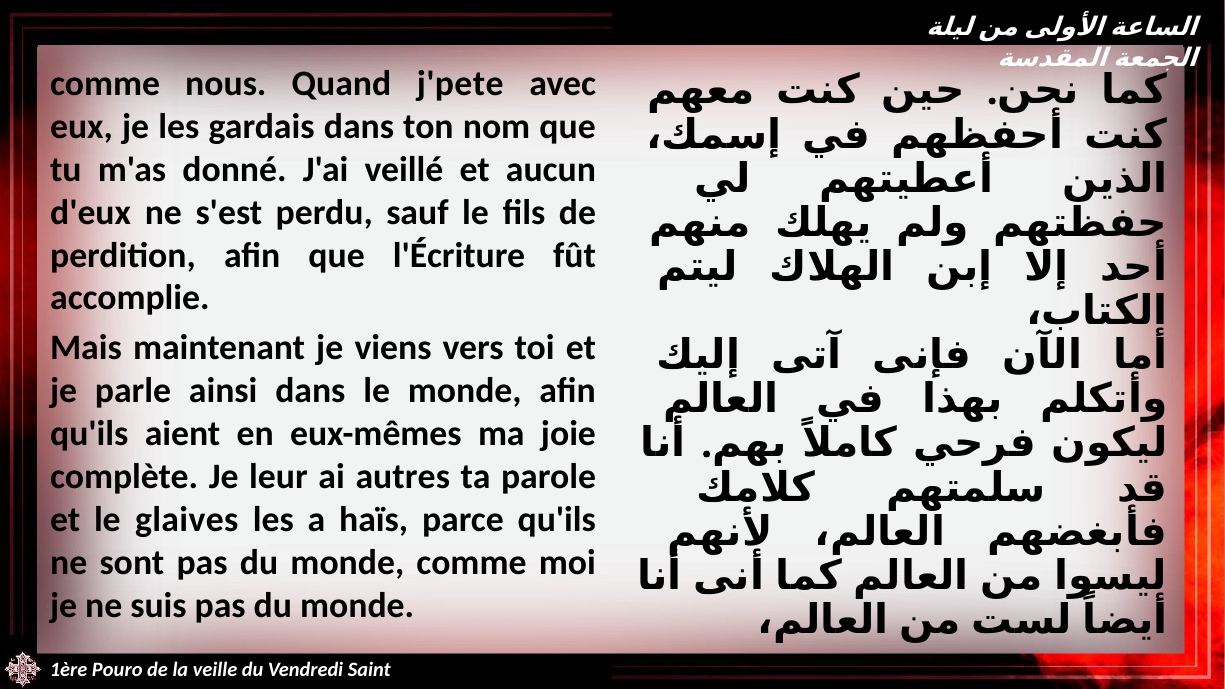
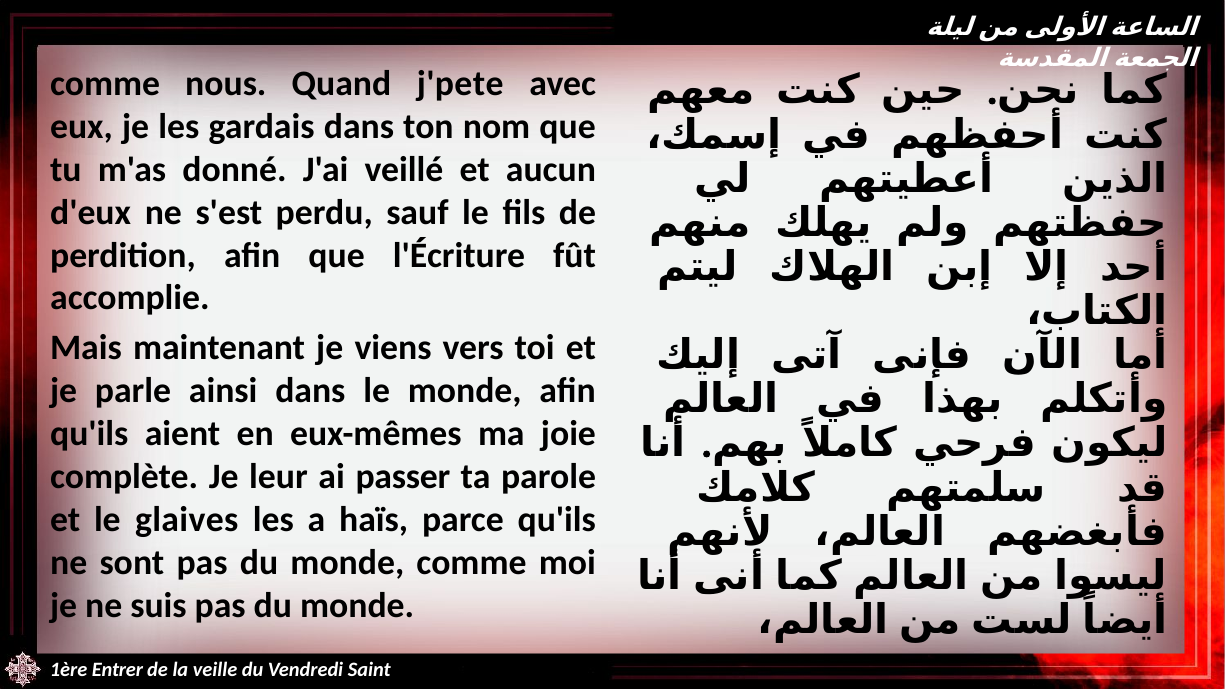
autres: autres -> passer
Pouro: Pouro -> Entrer
